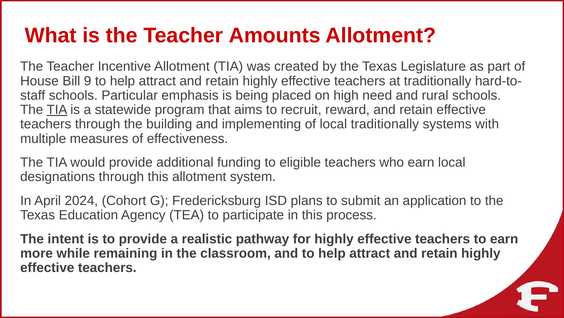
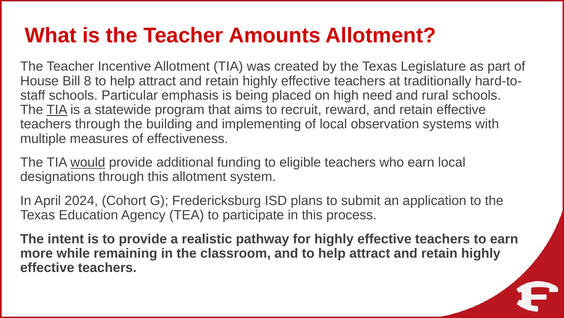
9: 9 -> 8
local traditionally: traditionally -> observation
would underline: none -> present
